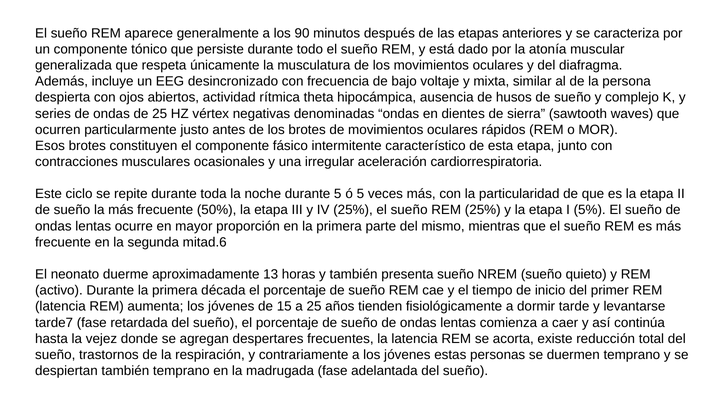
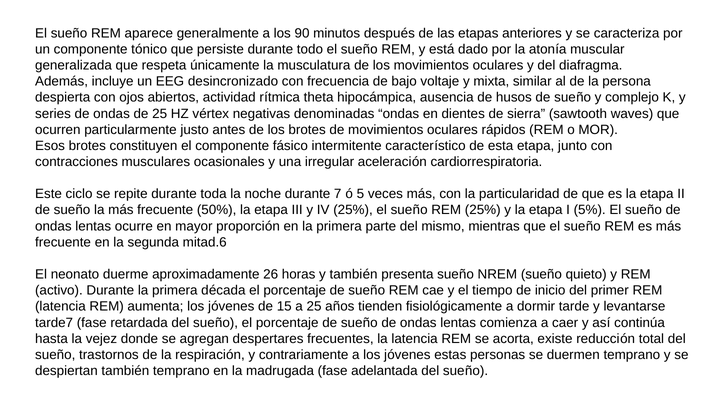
durante 5: 5 -> 7
13: 13 -> 26
